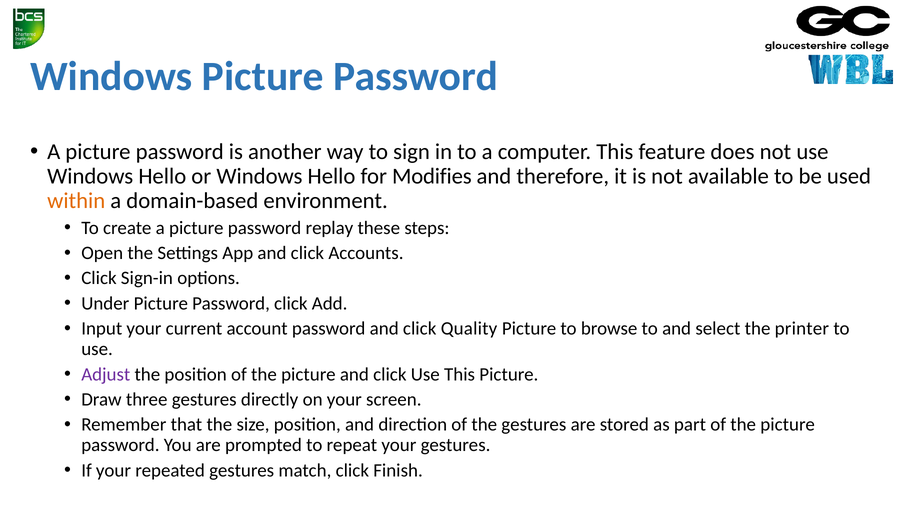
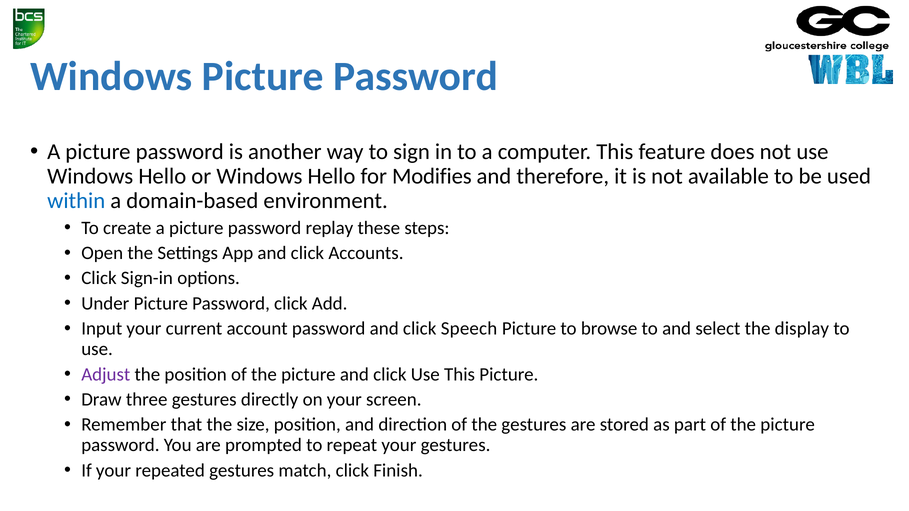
within colour: orange -> blue
Quality: Quality -> Speech
printer: printer -> display
